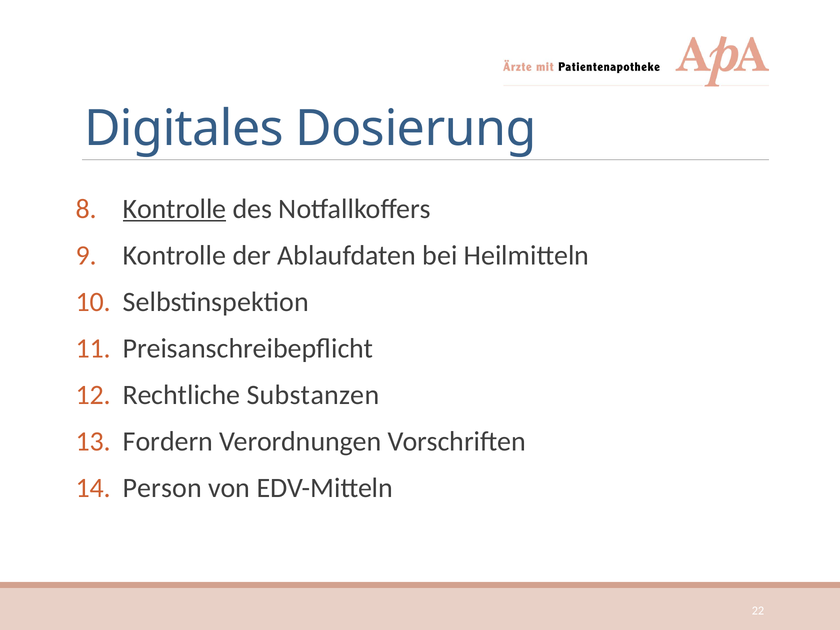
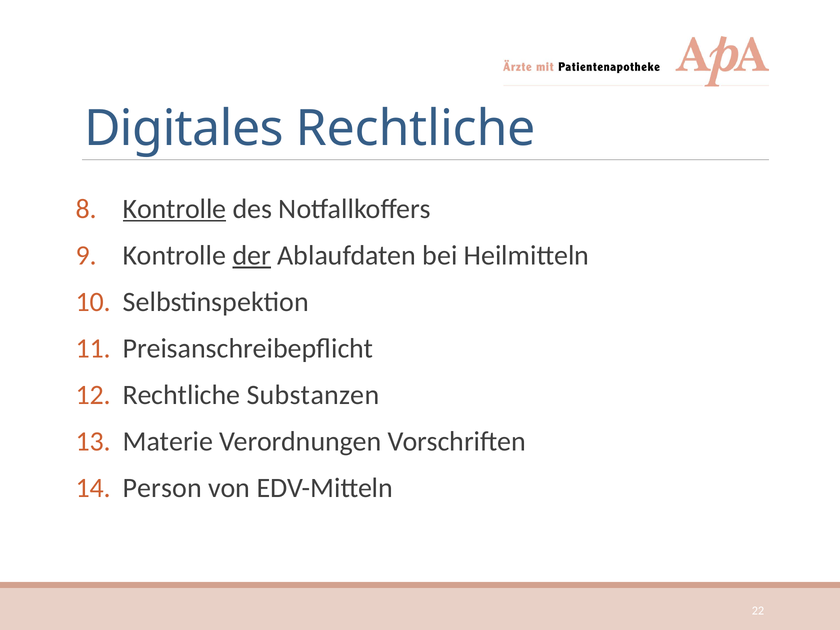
Digitales Dosierung: Dosierung -> Rechtliche
der underline: none -> present
Fordern: Fordern -> Materie
